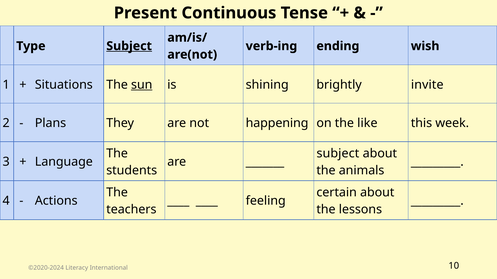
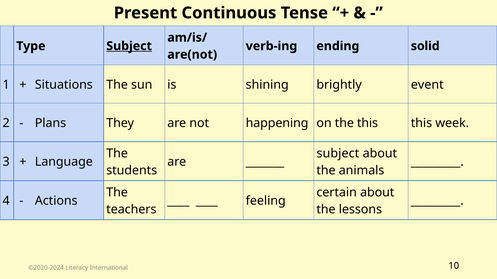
wish: wish -> solid
sun underline: present -> none
invite: invite -> event
the like: like -> this
